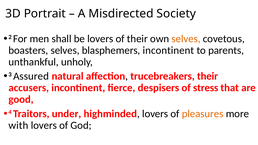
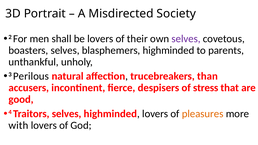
selves at (186, 39) colour: orange -> purple
blasphemers incontinent: incontinent -> highminded
Assured: Assured -> Perilous
trucebreakers their: their -> than
Traitors under: under -> selves
